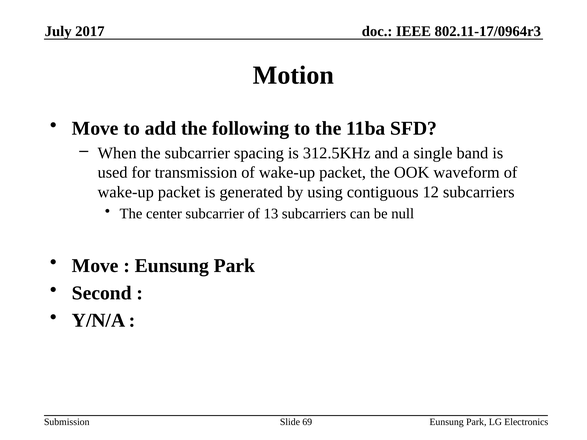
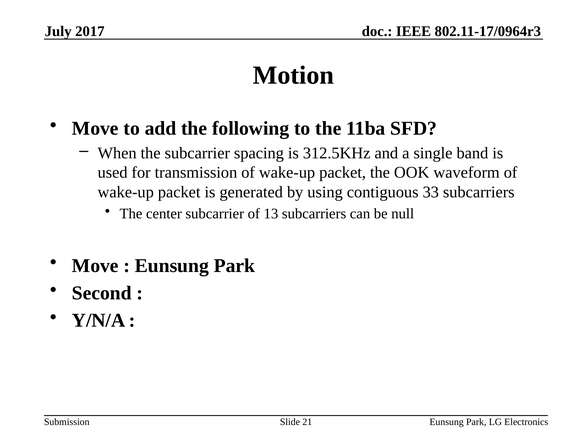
12: 12 -> 33
69: 69 -> 21
